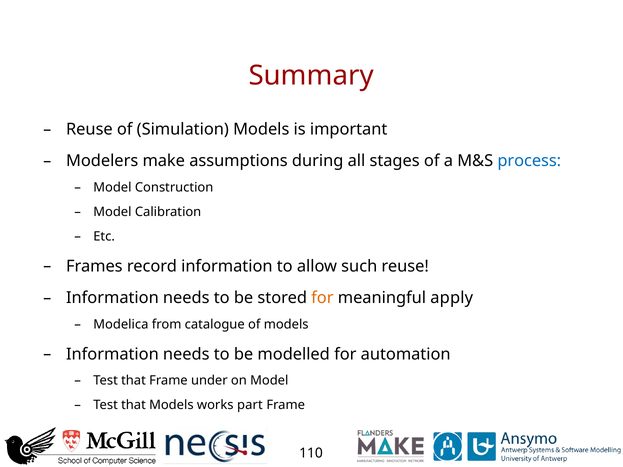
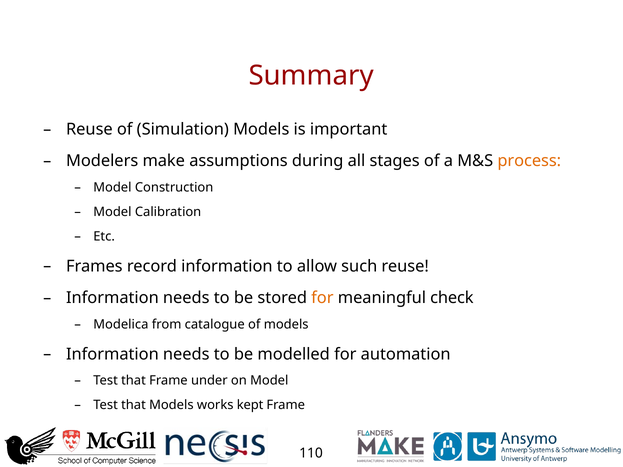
process colour: blue -> orange
apply: apply -> check
part: part -> kept
